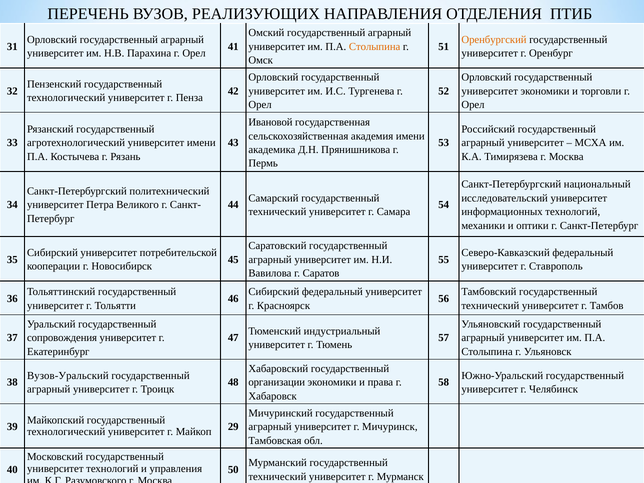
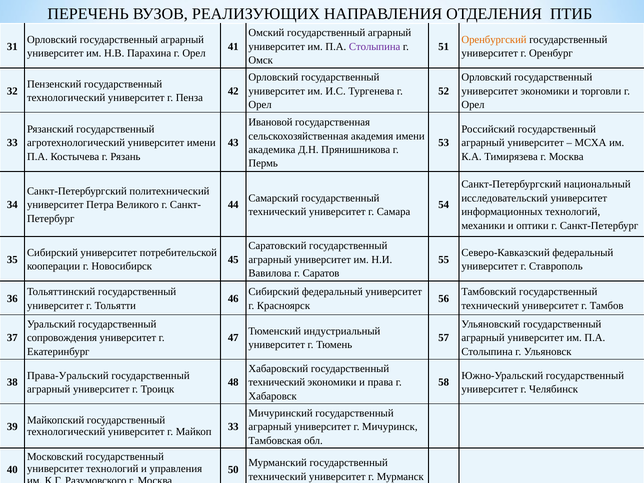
Столыпина at (375, 47) colour: orange -> purple
Вузов-Уральский: Вузов-Уральский -> Права-Уральский
организации at (277, 382): организации -> технический
Майкоп 29: 29 -> 33
